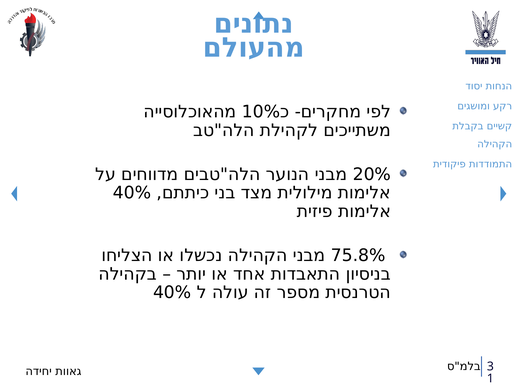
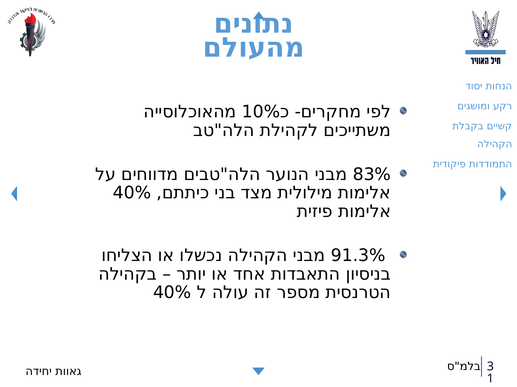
20%: 20% -> 83%
75.8%: 75.8% -> 91.3%
